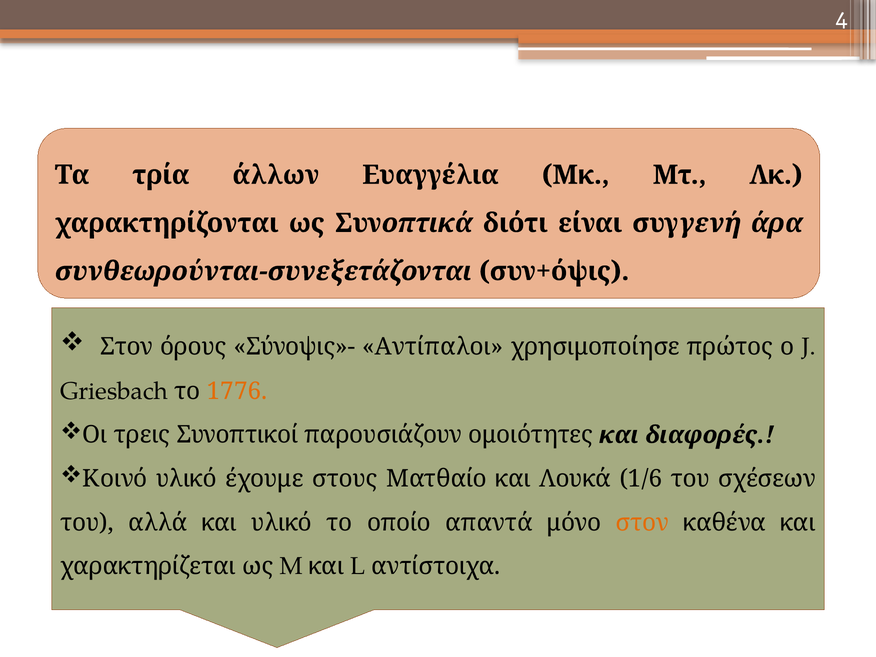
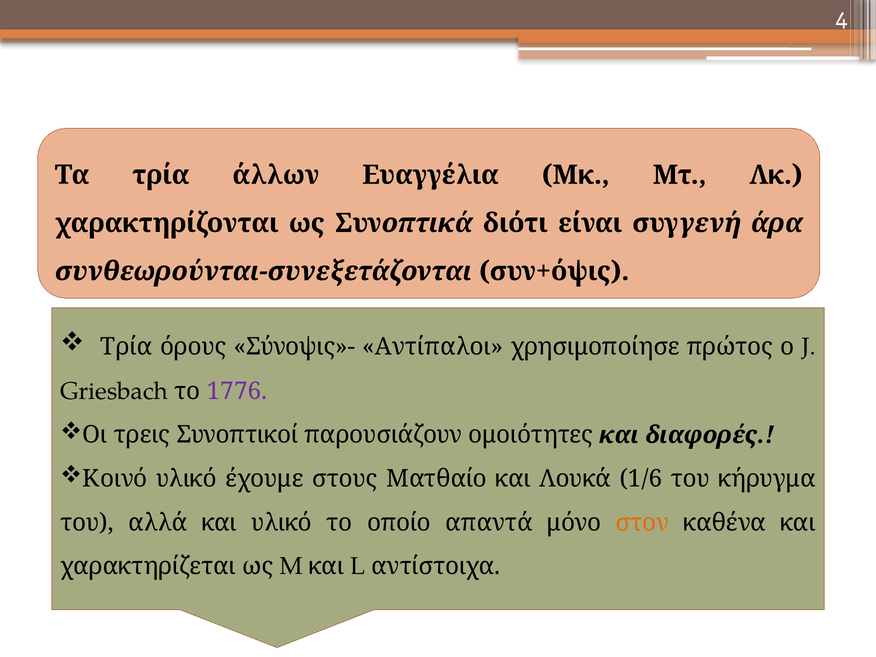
Στον at (127, 347): Στον -> Τρία
1776 colour: orange -> purple
σχέσεων: σχέσεων -> κήρυγμα
